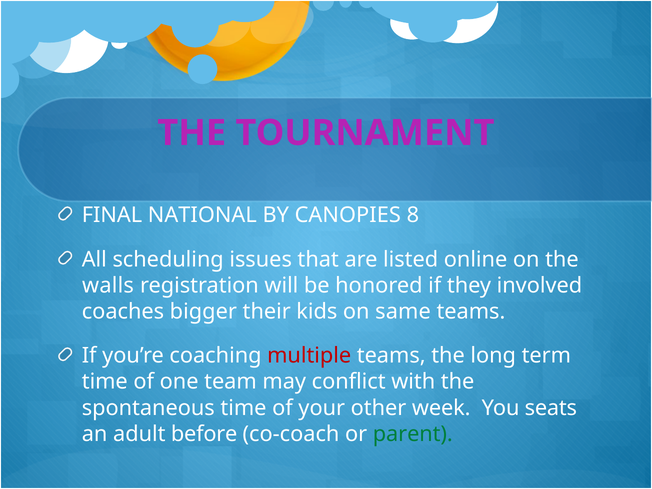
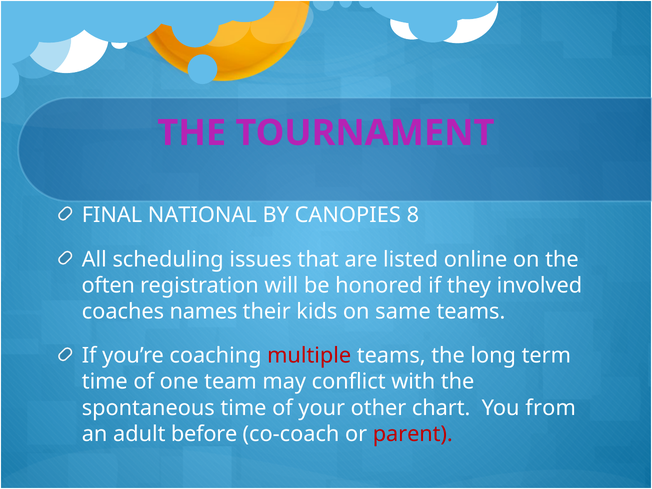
walls: walls -> often
bigger: bigger -> names
week: week -> chart
seats: seats -> from
parent colour: green -> red
